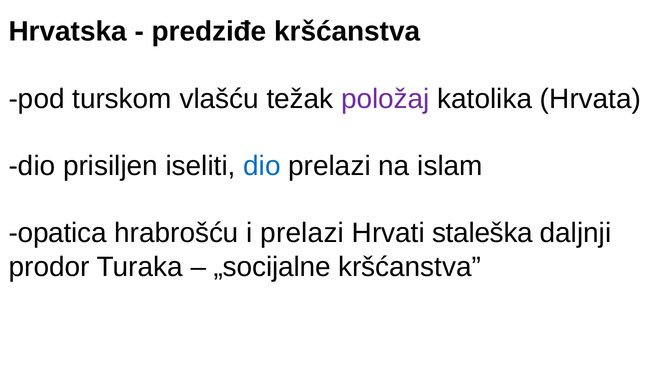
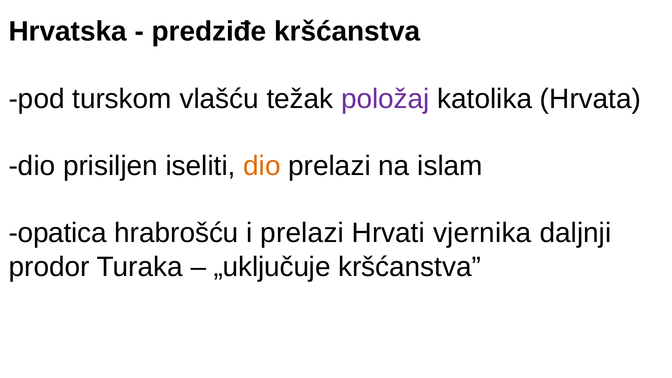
dio at (262, 166) colour: blue -> orange
staleška: staleška -> vjernika
„socijalne: „socijalne -> „uključuje
